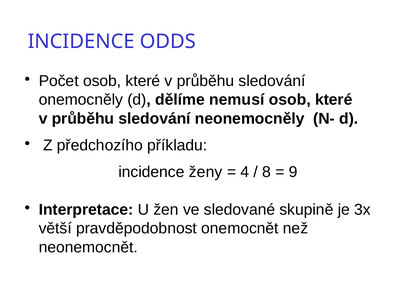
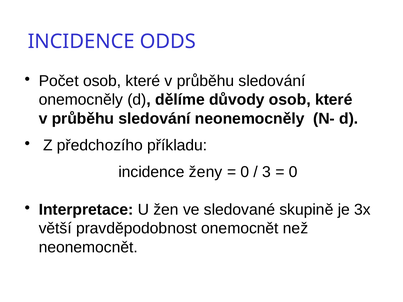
nemusí: nemusí -> důvody
4 at (245, 172): 4 -> 0
8: 8 -> 3
9 at (293, 172): 9 -> 0
